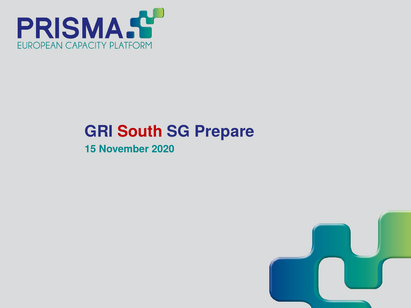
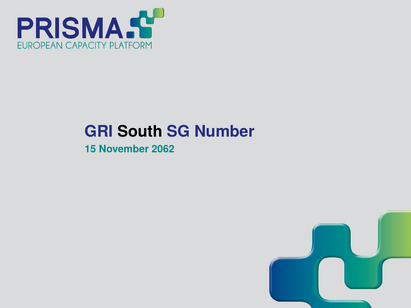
South colour: red -> black
Prepare: Prepare -> Number
2020: 2020 -> 2062
